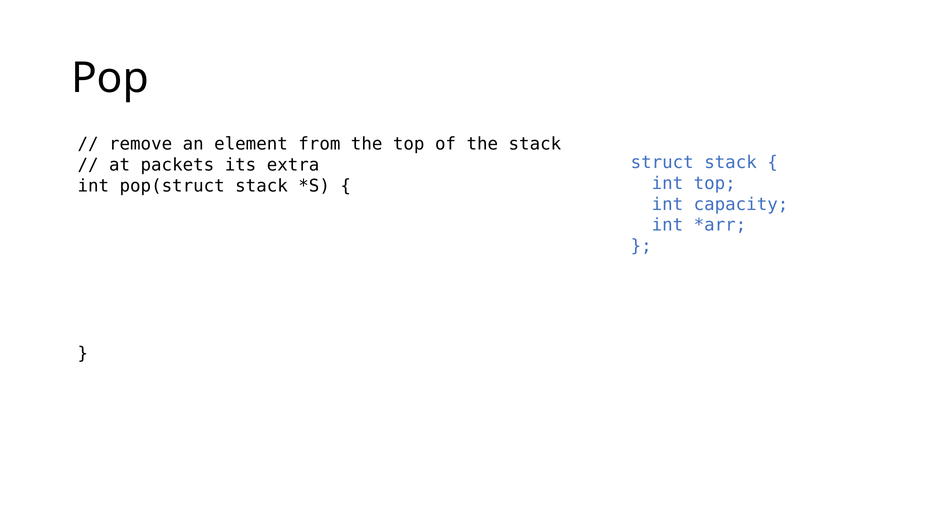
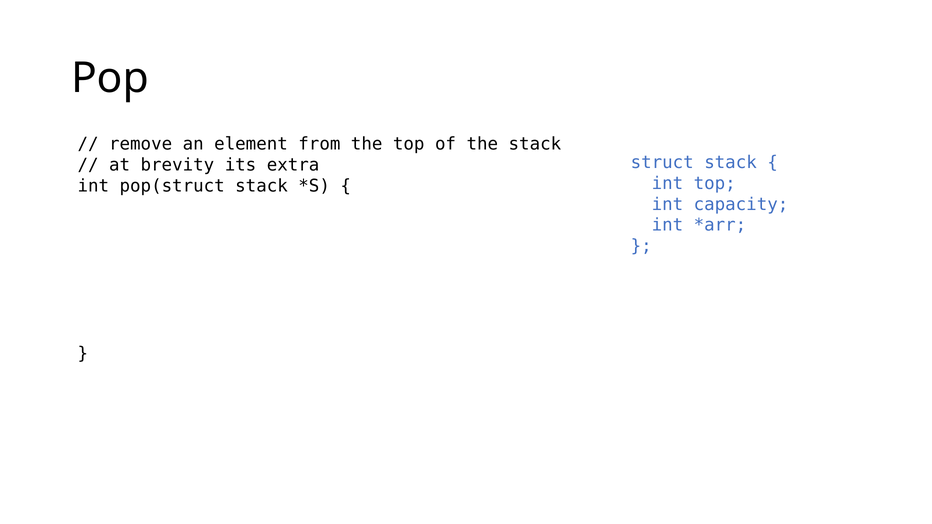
packets: packets -> brevity
